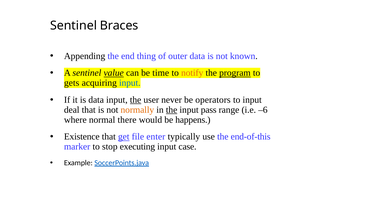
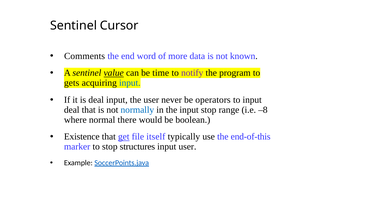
Braces: Braces -> Cursor
Appending: Appending -> Comments
thing: thing -> word
outer: outer -> more
notify colour: orange -> purple
program underline: present -> none
is data: data -> deal
the at (136, 100) underline: present -> none
normally colour: orange -> blue
the at (172, 110) underline: present -> none
input pass: pass -> stop
–6: –6 -> –8
happens: happens -> boolean
enter: enter -> itself
executing: executing -> structures
input case: case -> user
